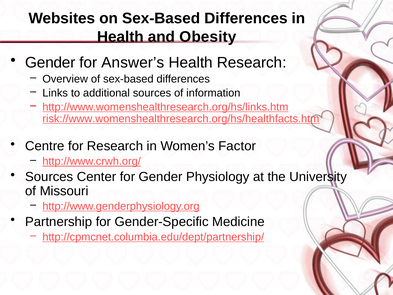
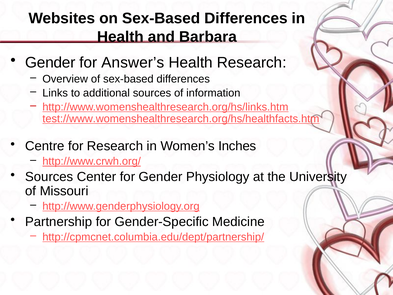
Obesity: Obesity -> Barbara
risk://www.womenshealthresearch.org/hs/healthfacts.htm: risk://www.womenshealthresearch.org/hs/healthfacts.htm -> test://www.womenshealthresearch.org/hs/healthfacts.htm
Factor: Factor -> Inches
